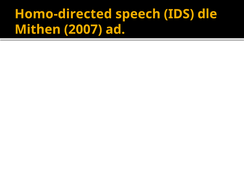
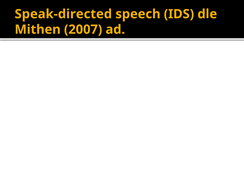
Homo-directed: Homo-directed -> Speak-directed
